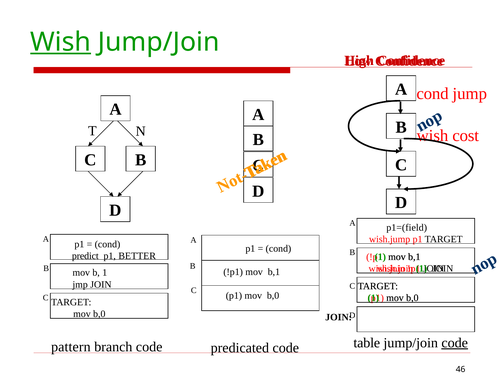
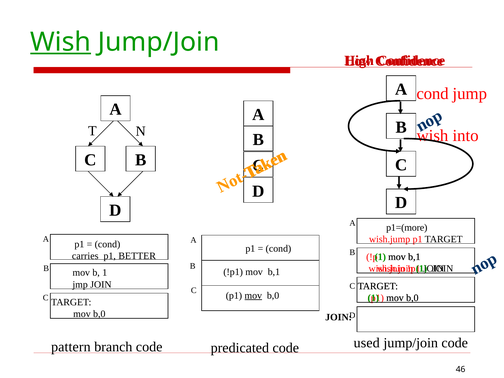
cost: cost -> into
p1=(field: p1=(field -> p1=(more
predict: predict -> carries
mov at (253, 296) underline: none -> present
table: table -> used
code at (455, 343) underline: present -> none
